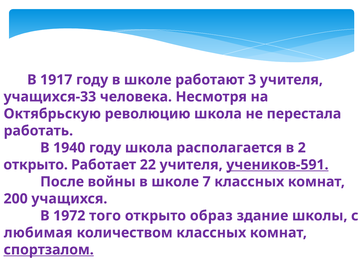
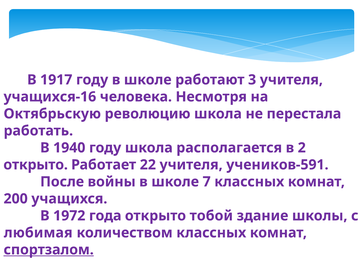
учащихся-33: учащихся-33 -> учащихся-16
учеников-591 underline: present -> none
того: того -> года
образ: образ -> тобой
